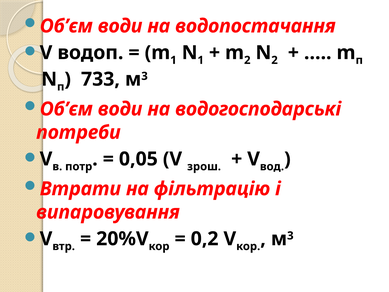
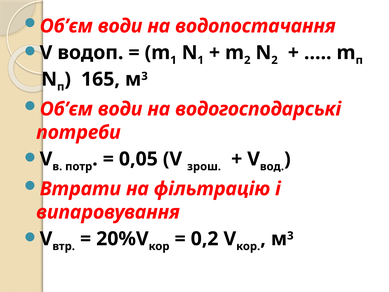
733: 733 -> 165
